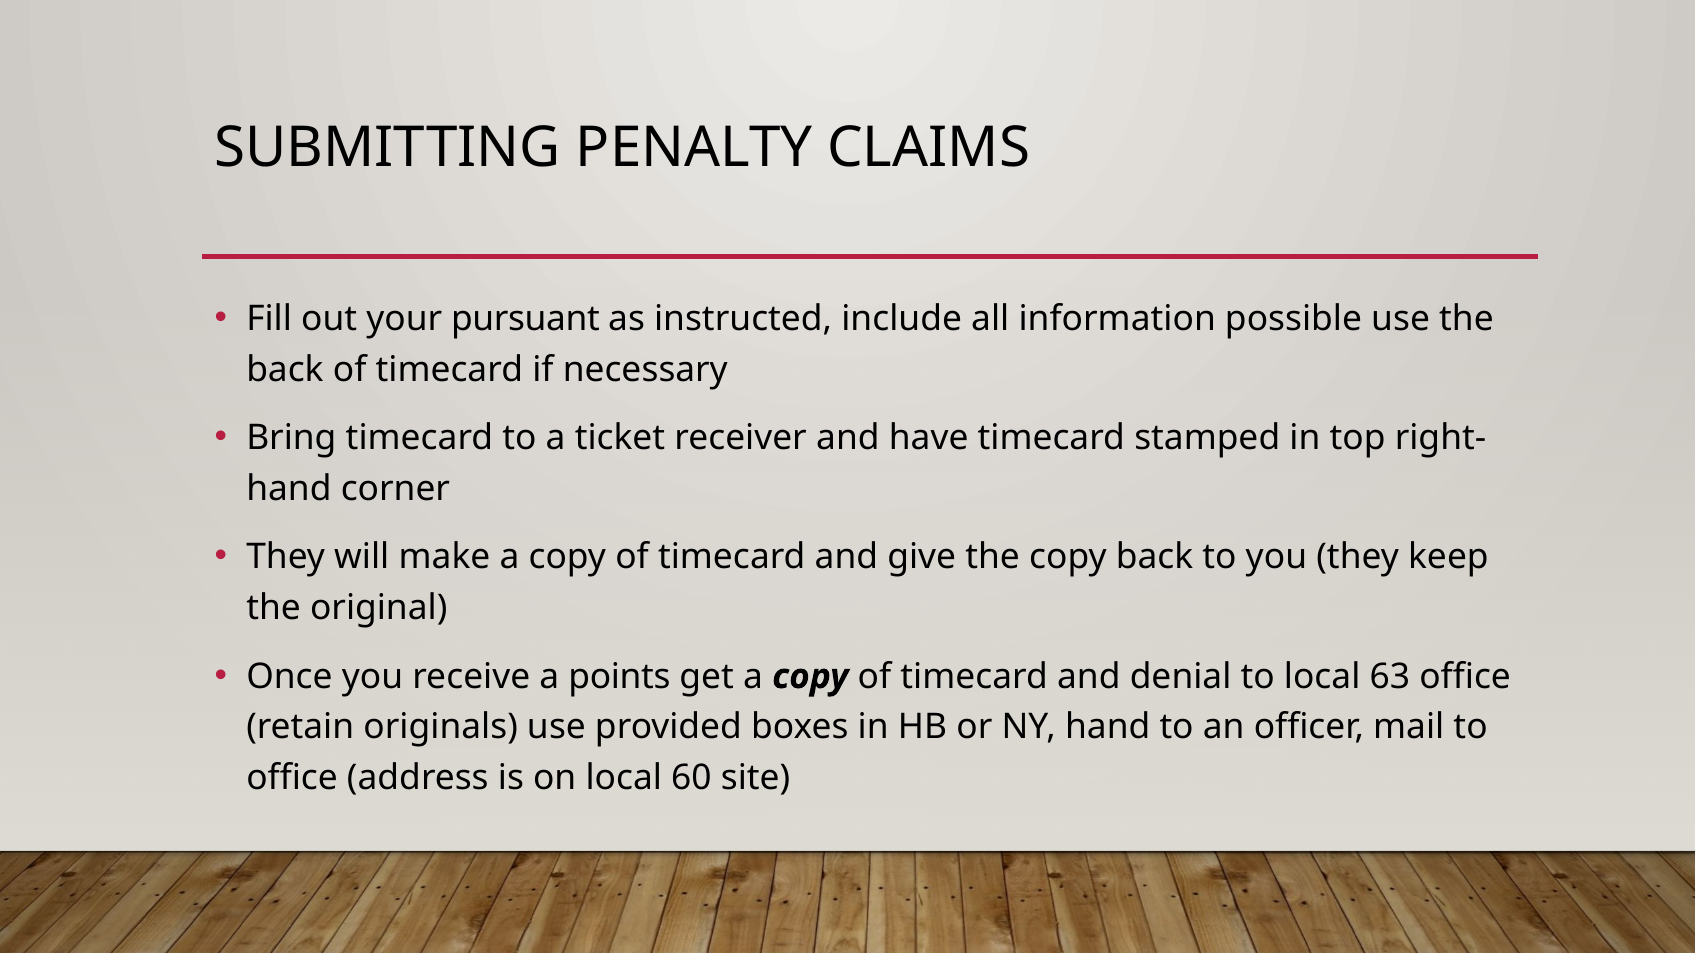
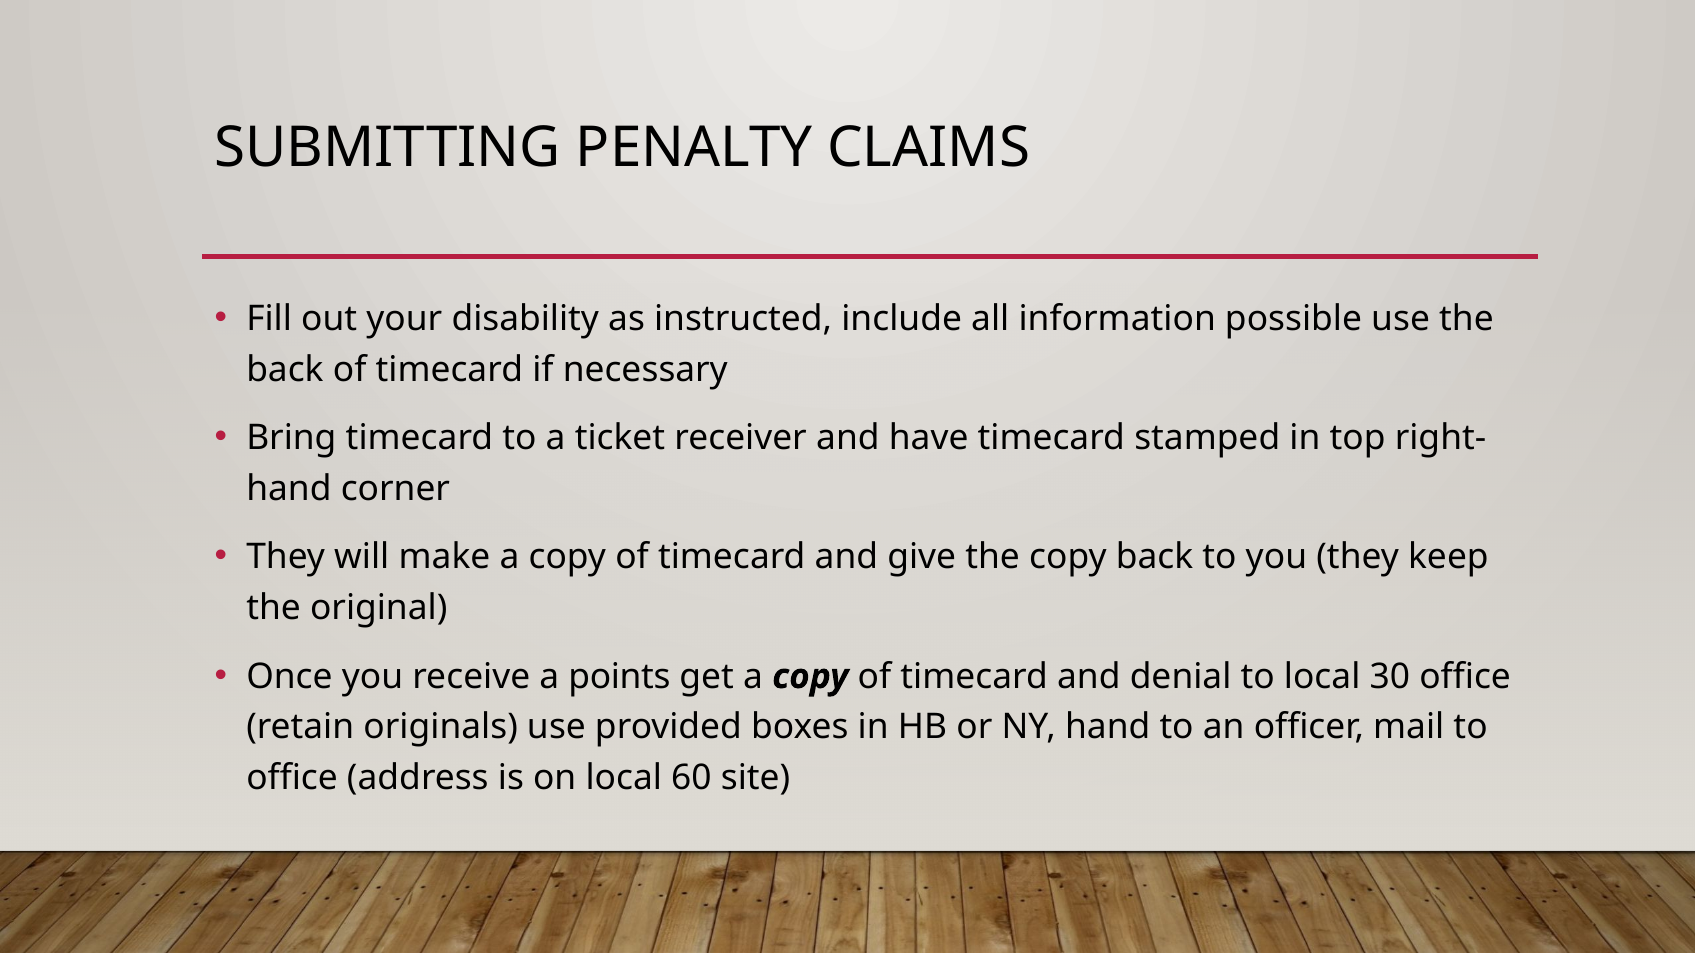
pursuant: pursuant -> disability
63: 63 -> 30
